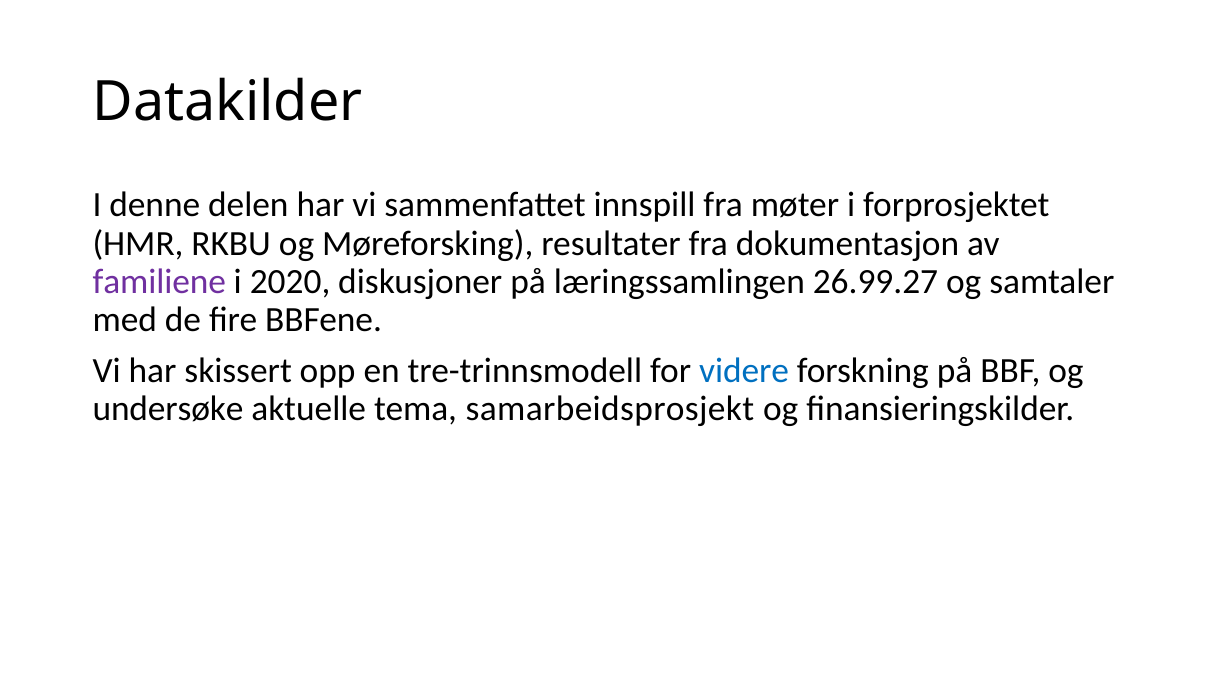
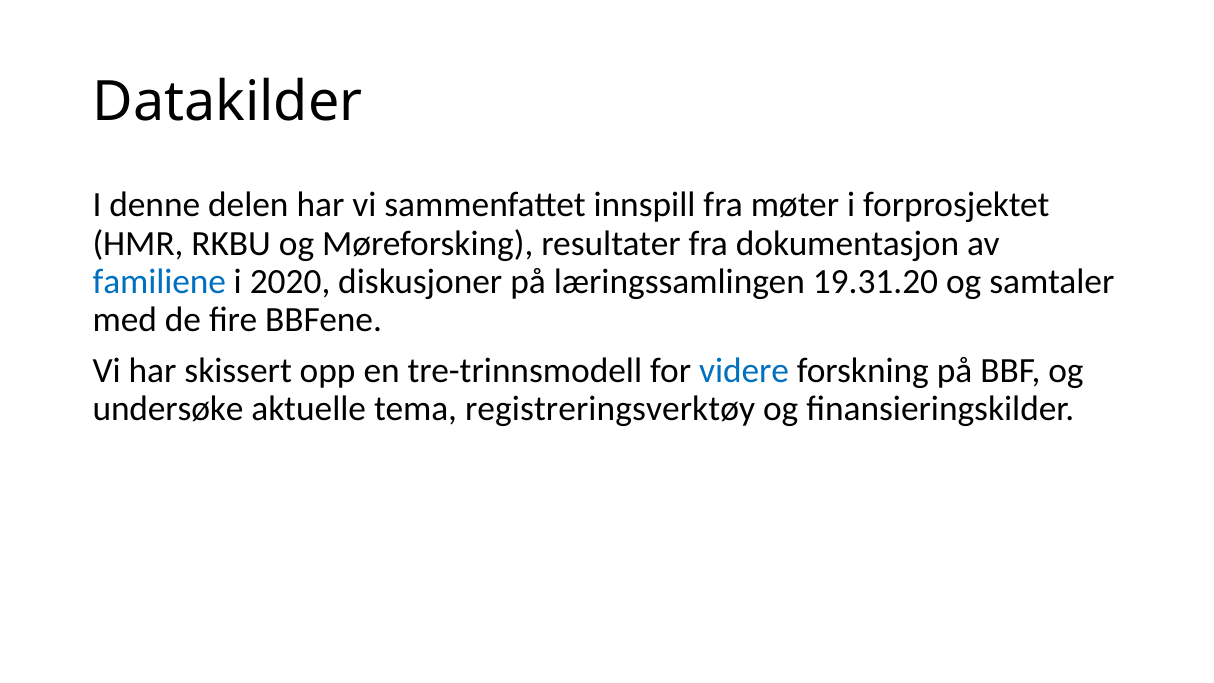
familiene colour: purple -> blue
26.99.27: 26.99.27 -> 19.31.20
samarbeidsprosjekt: samarbeidsprosjekt -> registreringsverktøy
